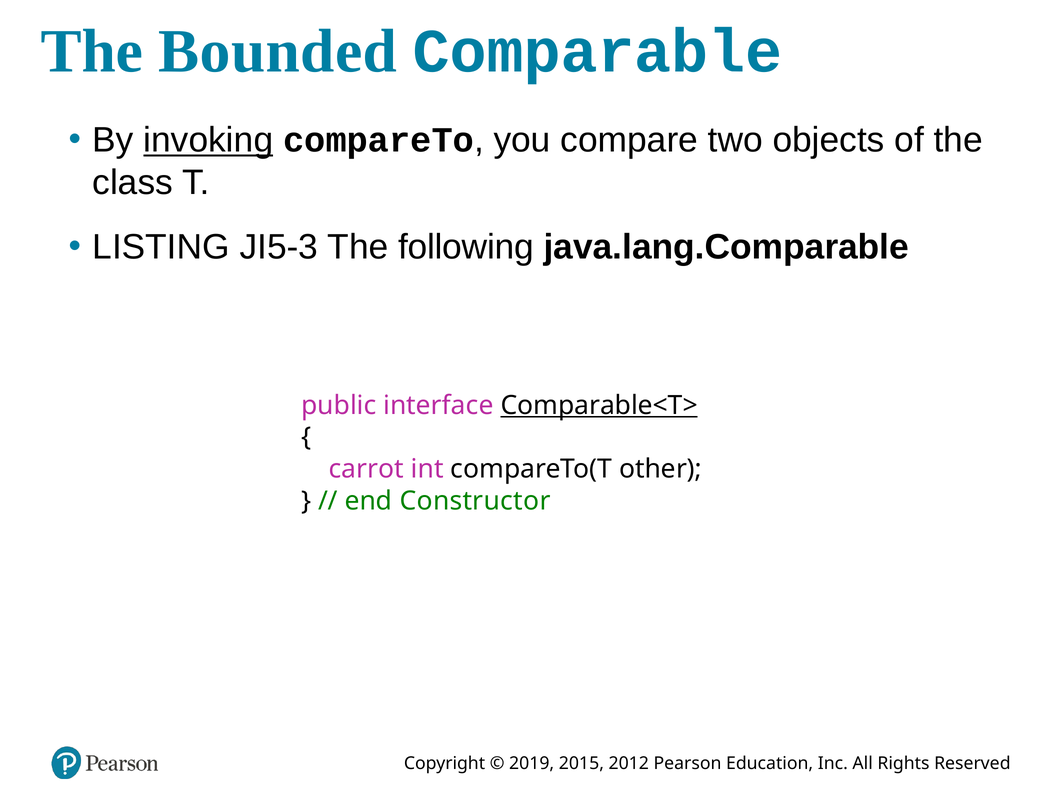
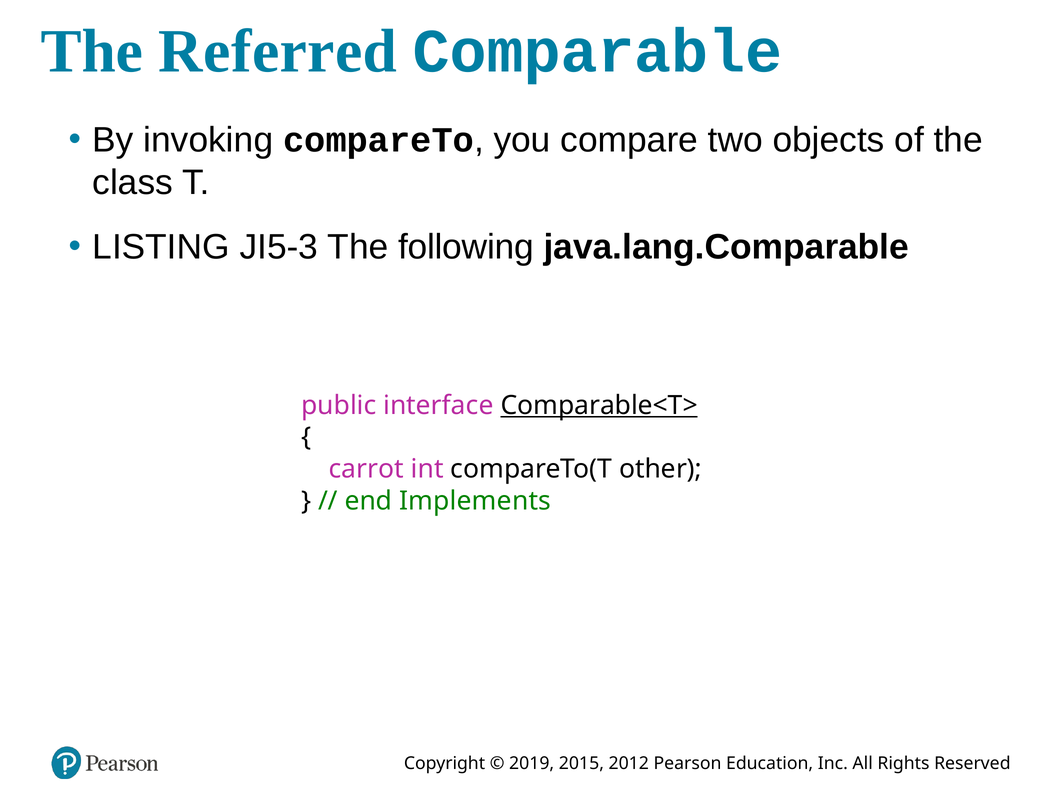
Bounded: Bounded -> Referred
invoking underline: present -> none
Constructor: Constructor -> Implements
